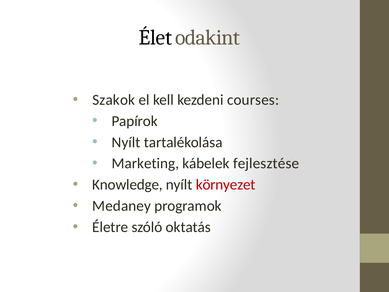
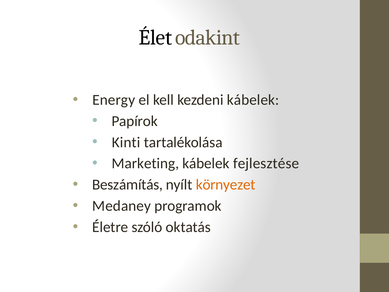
Szakok: Szakok -> Energy
kezdeni courses: courses -> kábelek
Nyílt at (126, 142): Nyílt -> Kinti
Knowledge: Knowledge -> Beszámítás
környezet colour: red -> orange
